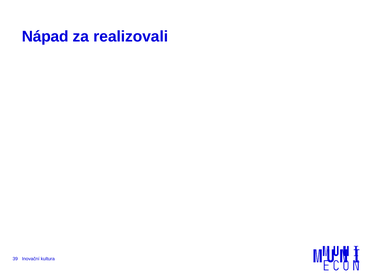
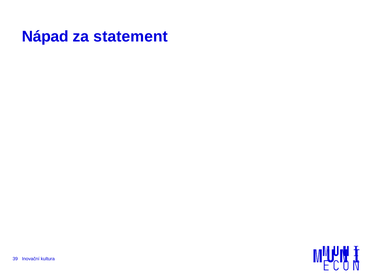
realizovali: realizovali -> statement
